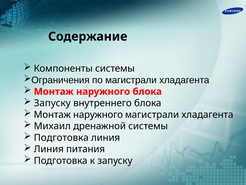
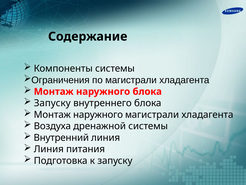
Михаил: Михаил -> Воздуха
Подготовка at (61, 137): Подготовка -> Внутренний
